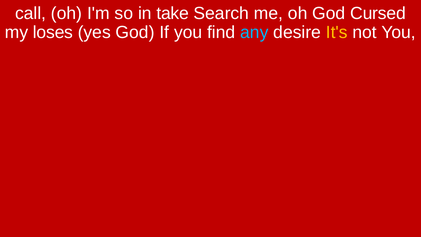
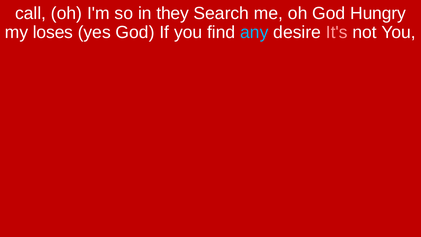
take: take -> they
Cursed: Cursed -> Hungry
It's colour: yellow -> pink
